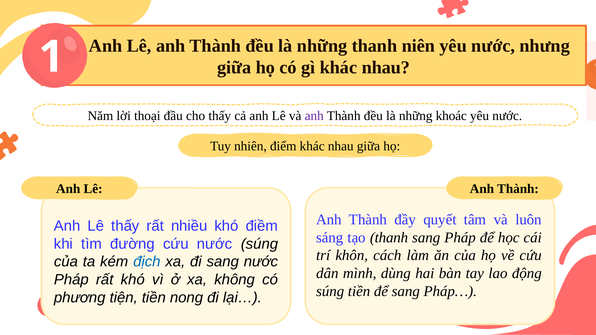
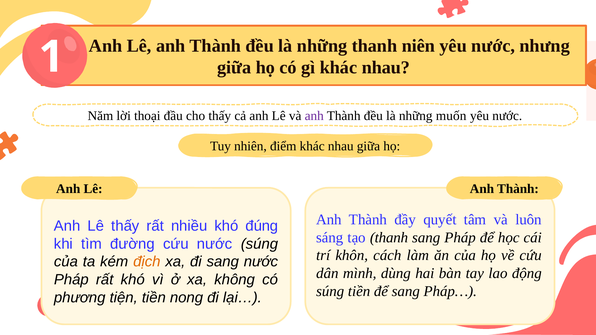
khoác: khoác -> muốn
điềm: điềm -> đúng
địch colour: blue -> orange
